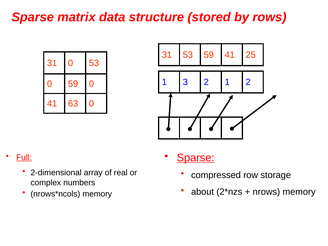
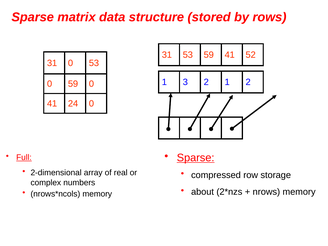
25: 25 -> 52
63: 63 -> 24
